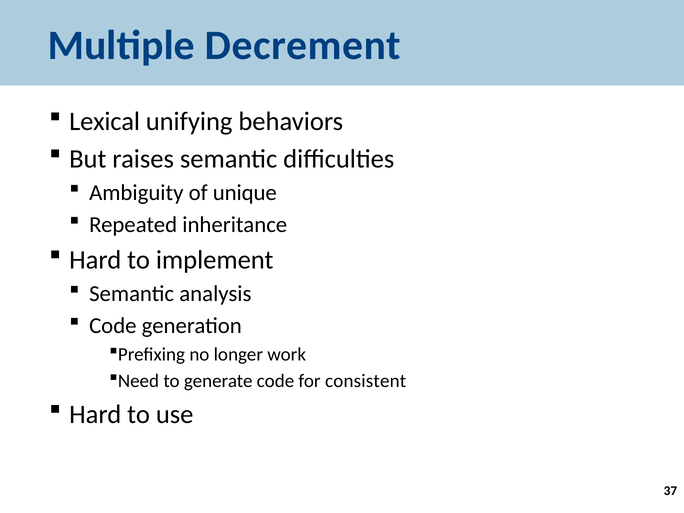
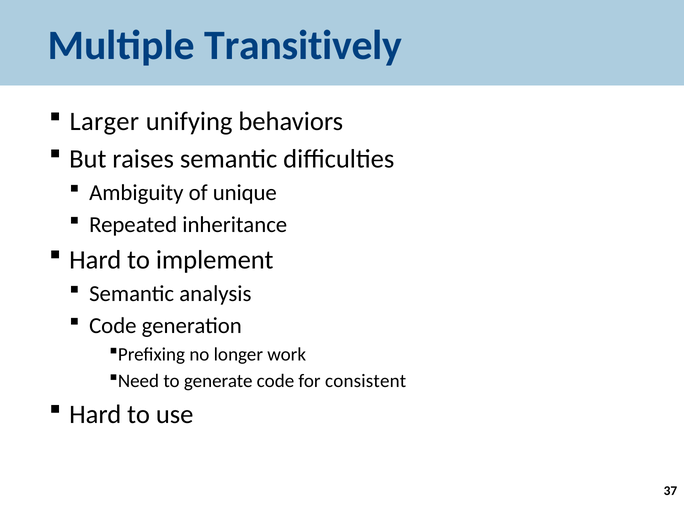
Decrement: Decrement -> Transitively
Lexical: Lexical -> Larger
